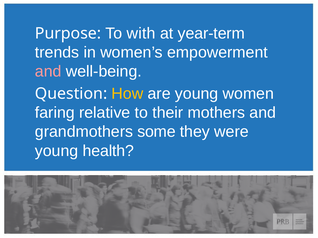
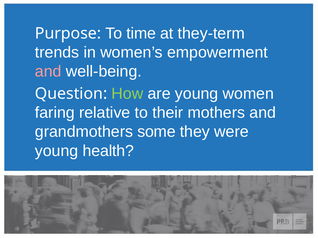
with: with -> time
year-term: year-term -> they-term
How colour: yellow -> light green
